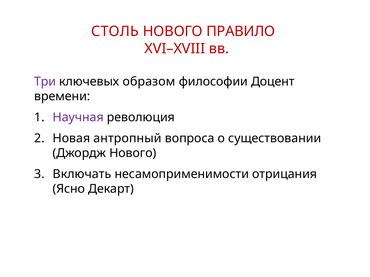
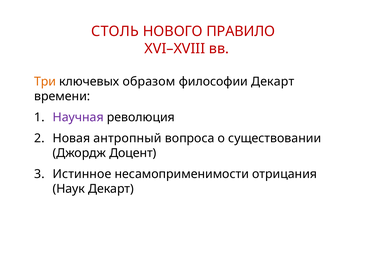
Три colour: purple -> orange
философии Доцент: Доцент -> Декарт
Джордж Нового: Нового -> Доцент
Включать: Включать -> Истинное
Ясно: Ясно -> Наук
